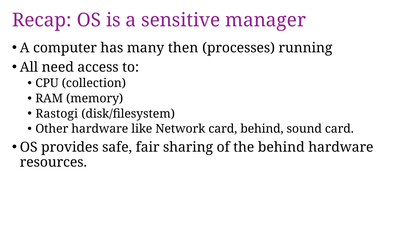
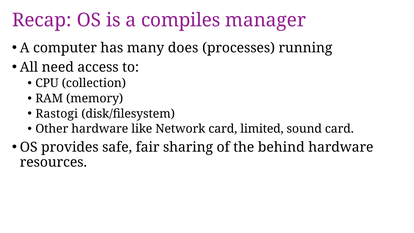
sensitive: sensitive -> compiles
then: then -> does
card behind: behind -> limited
